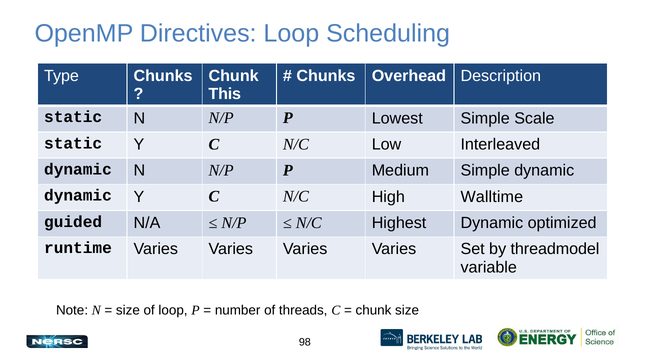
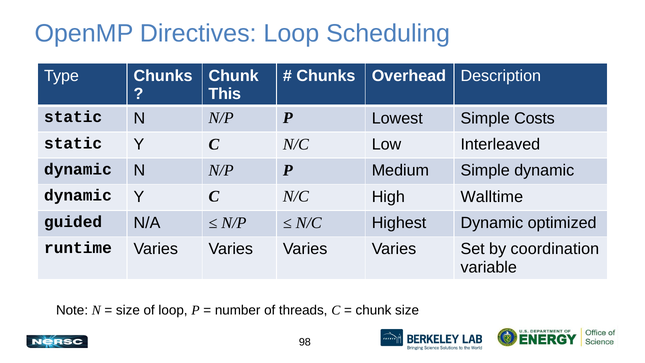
Scale: Scale -> Costs
threadmodel: threadmodel -> coordination
